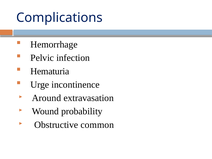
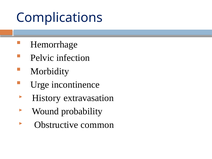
Hematuria: Hematuria -> Morbidity
Around: Around -> History
